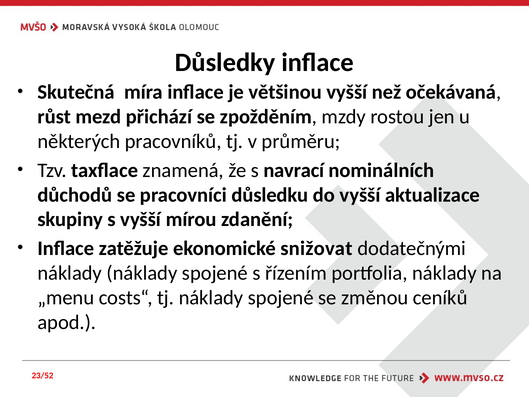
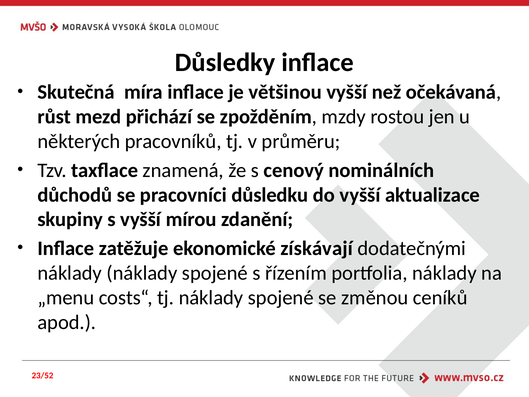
navrací: navrací -> cenový
snižovat: snižovat -> získávají
